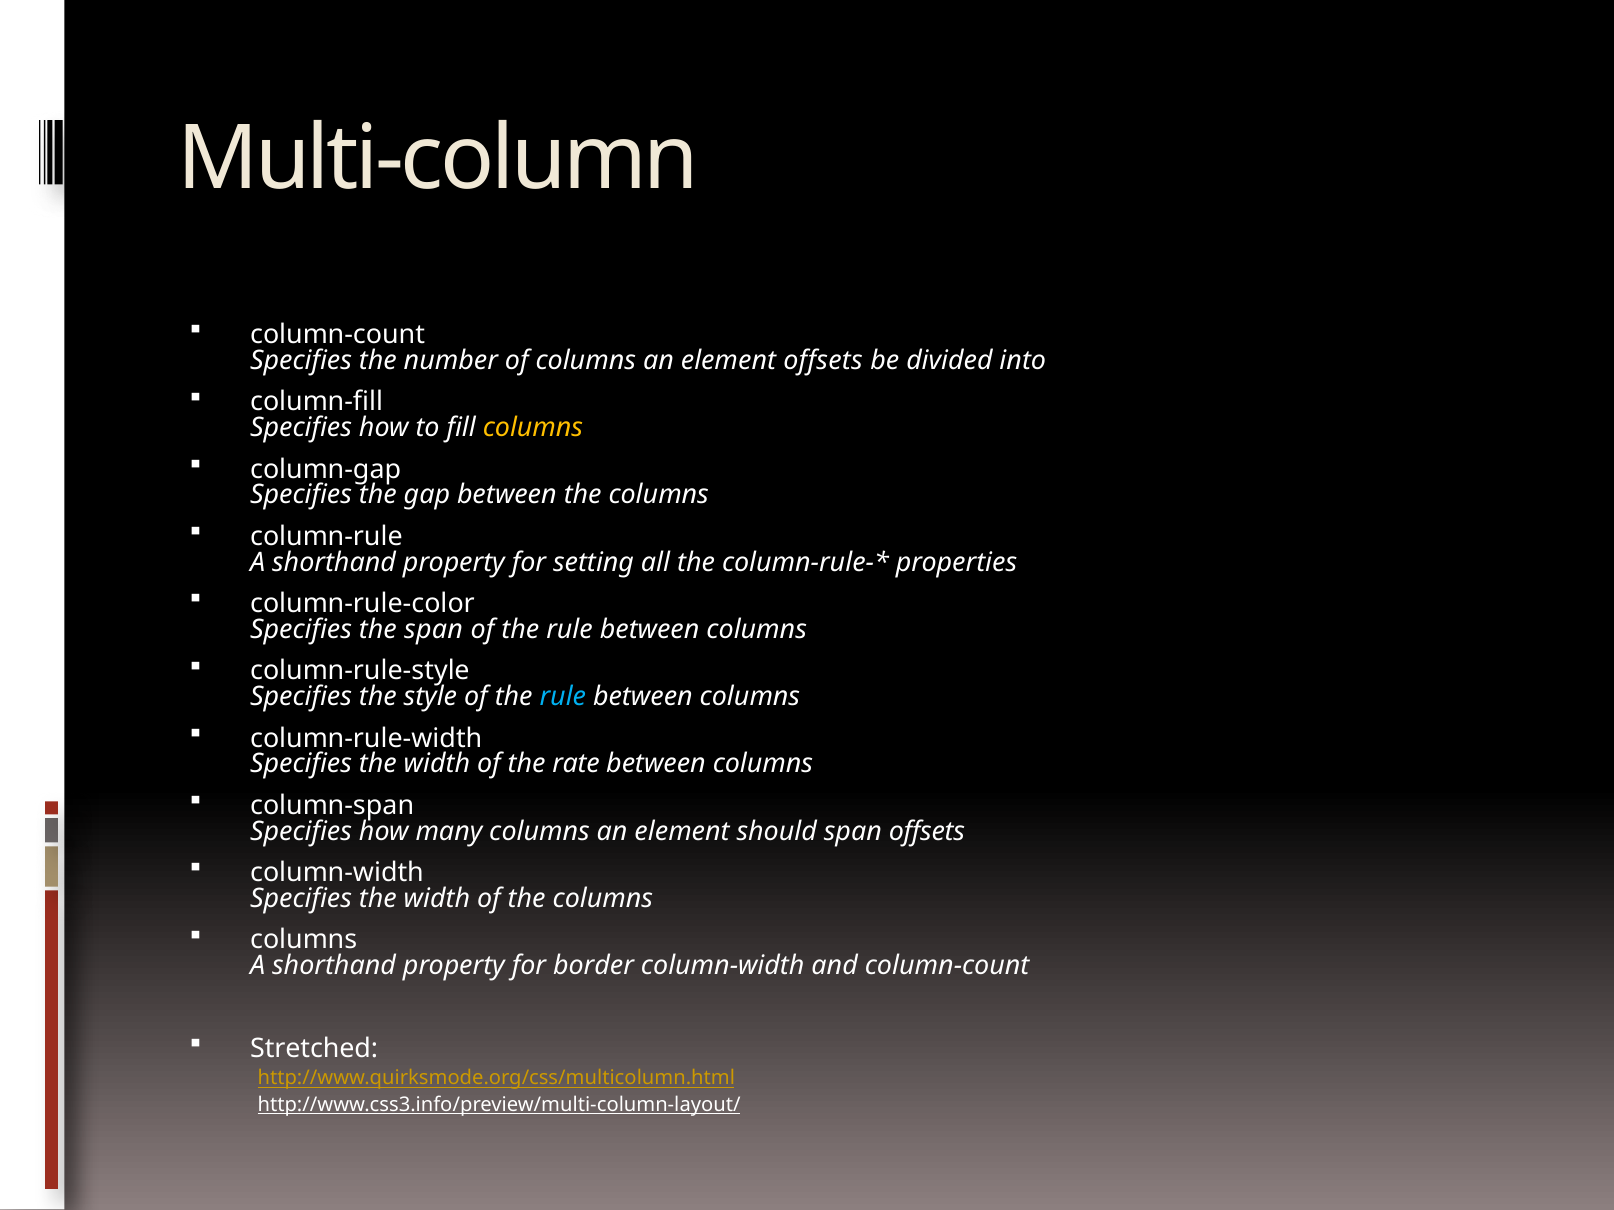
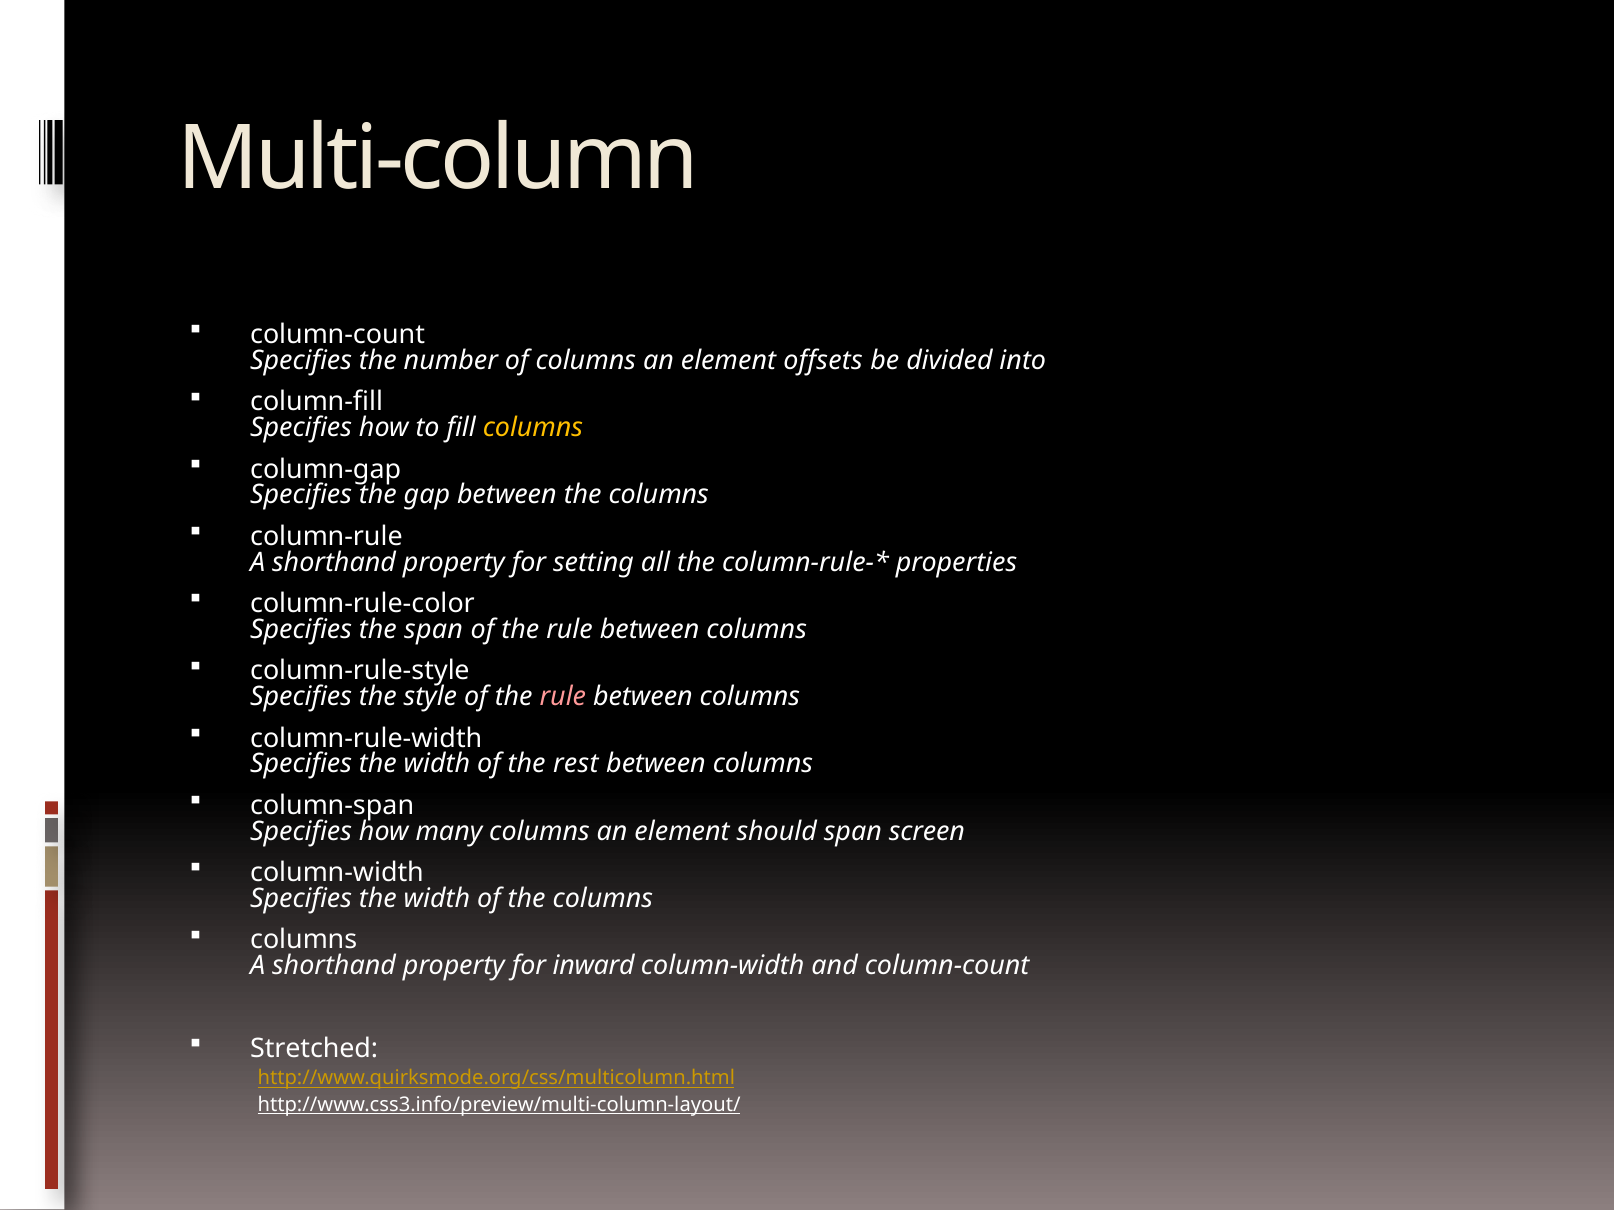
rule at (563, 697) colour: light blue -> pink
rate: rate -> rest
span offsets: offsets -> screen
border: border -> inward
